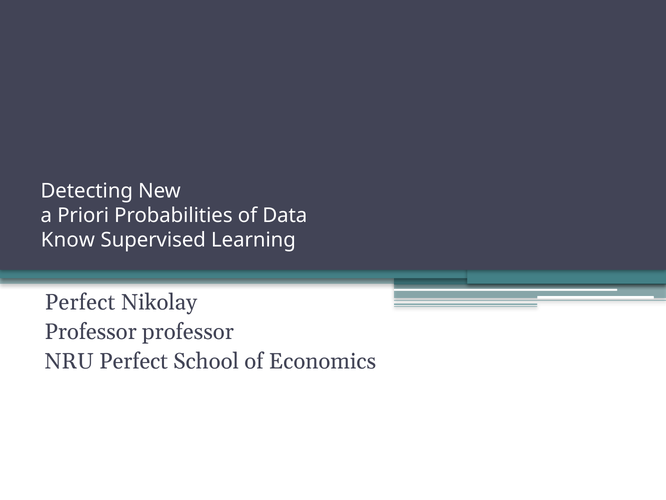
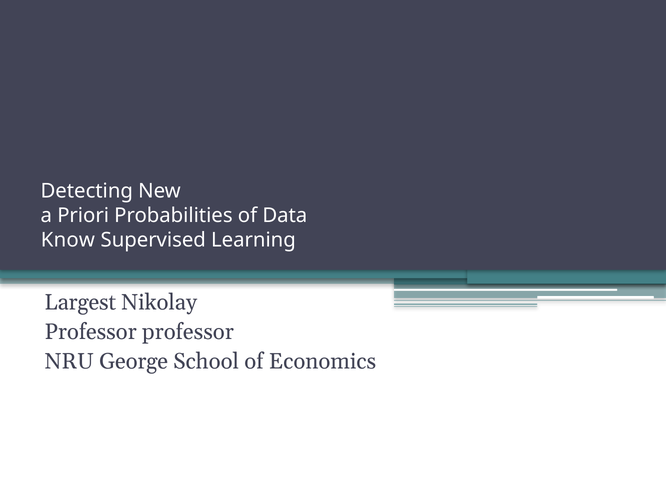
Perfect at (80, 302): Perfect -> Largest
NRU Perfect: Perfect -> George
